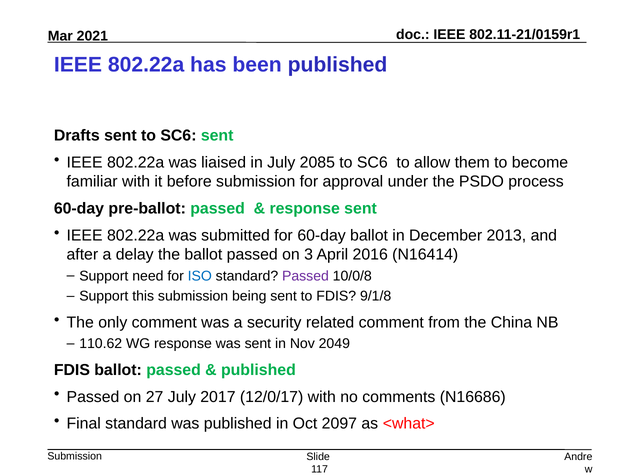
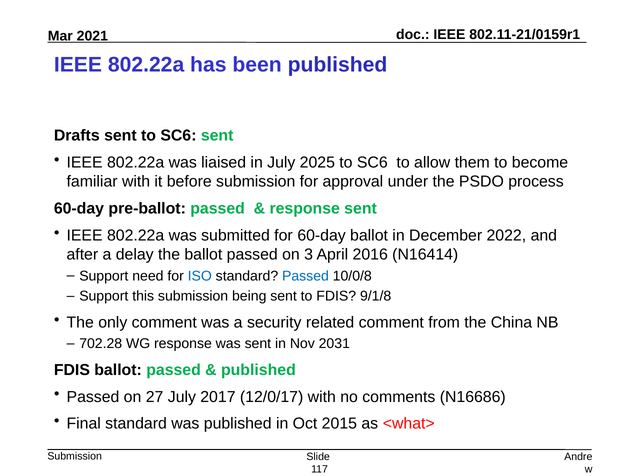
2085: 2085 -> 2025
2013: 2013 -> 2022
Passed at (305, 276) colour: purple -> blue
110.62: 110.62 -> 702.28
2049: 2049 -> 2031
2097: 2097 -> 2015
